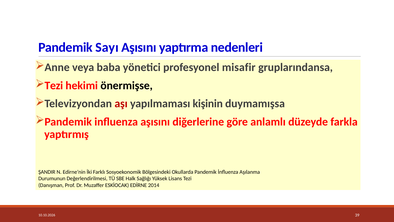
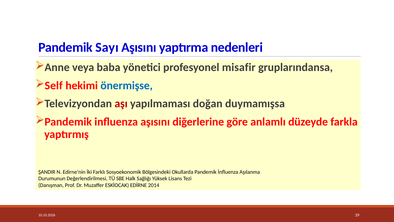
Tezi at (54, 85): Tezi -> Self
önermişse colour: black -> blue
kişinin: kişinin -> doğan
